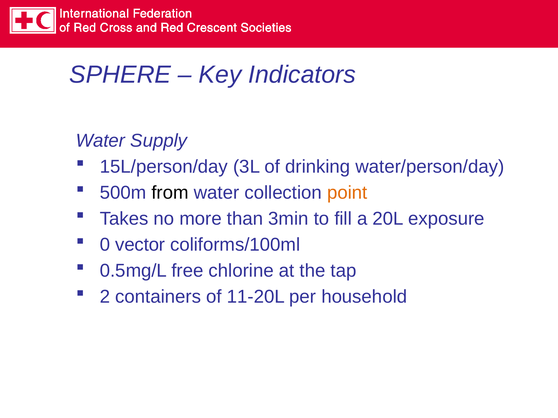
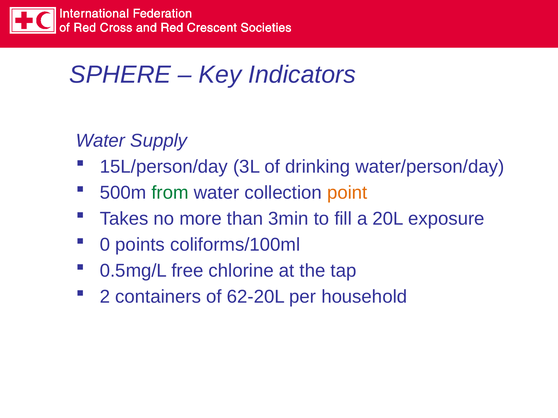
from colour: black -> green
vector: vector -> points
11-20L: 11-20L -> 62-20L
